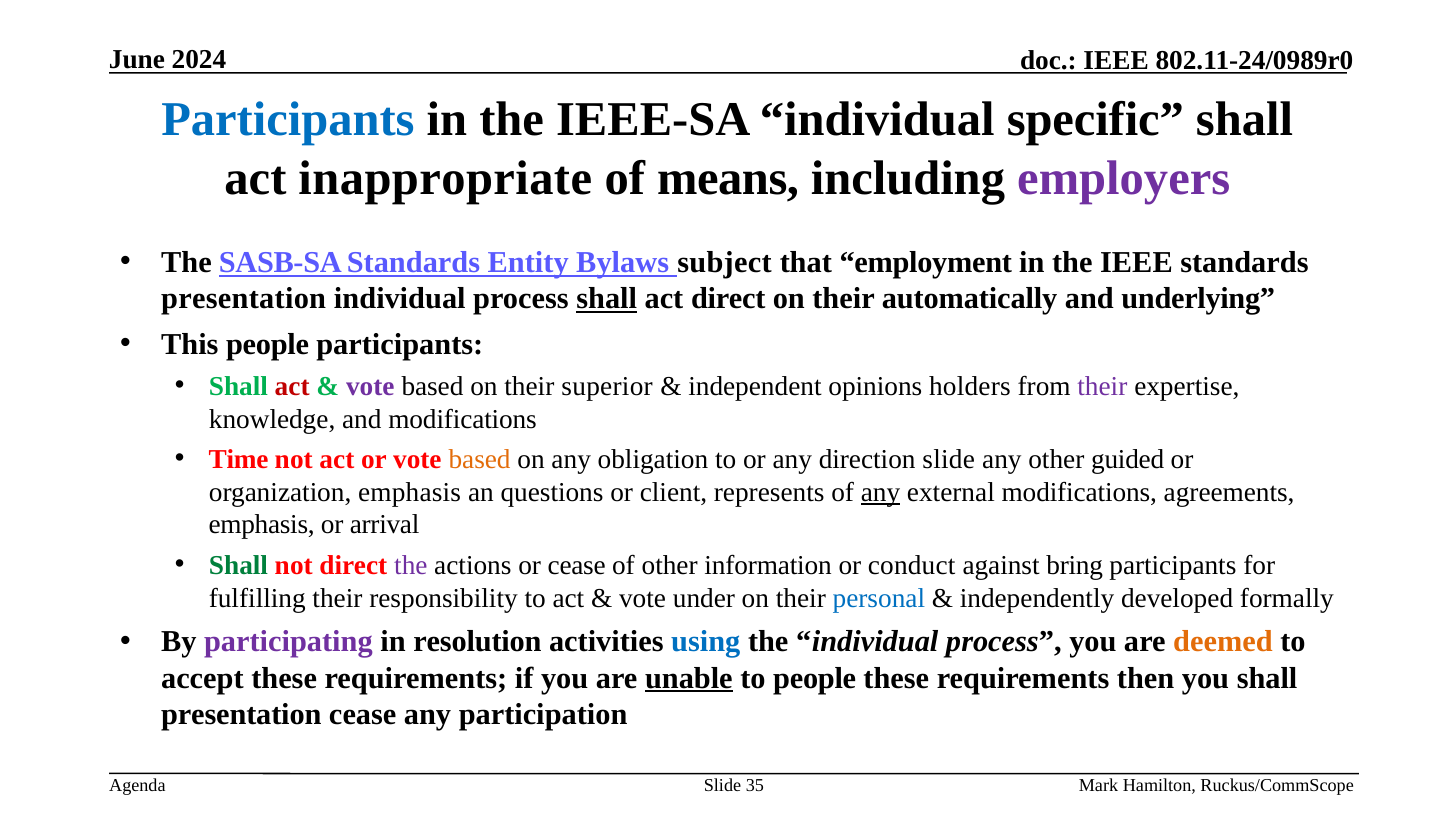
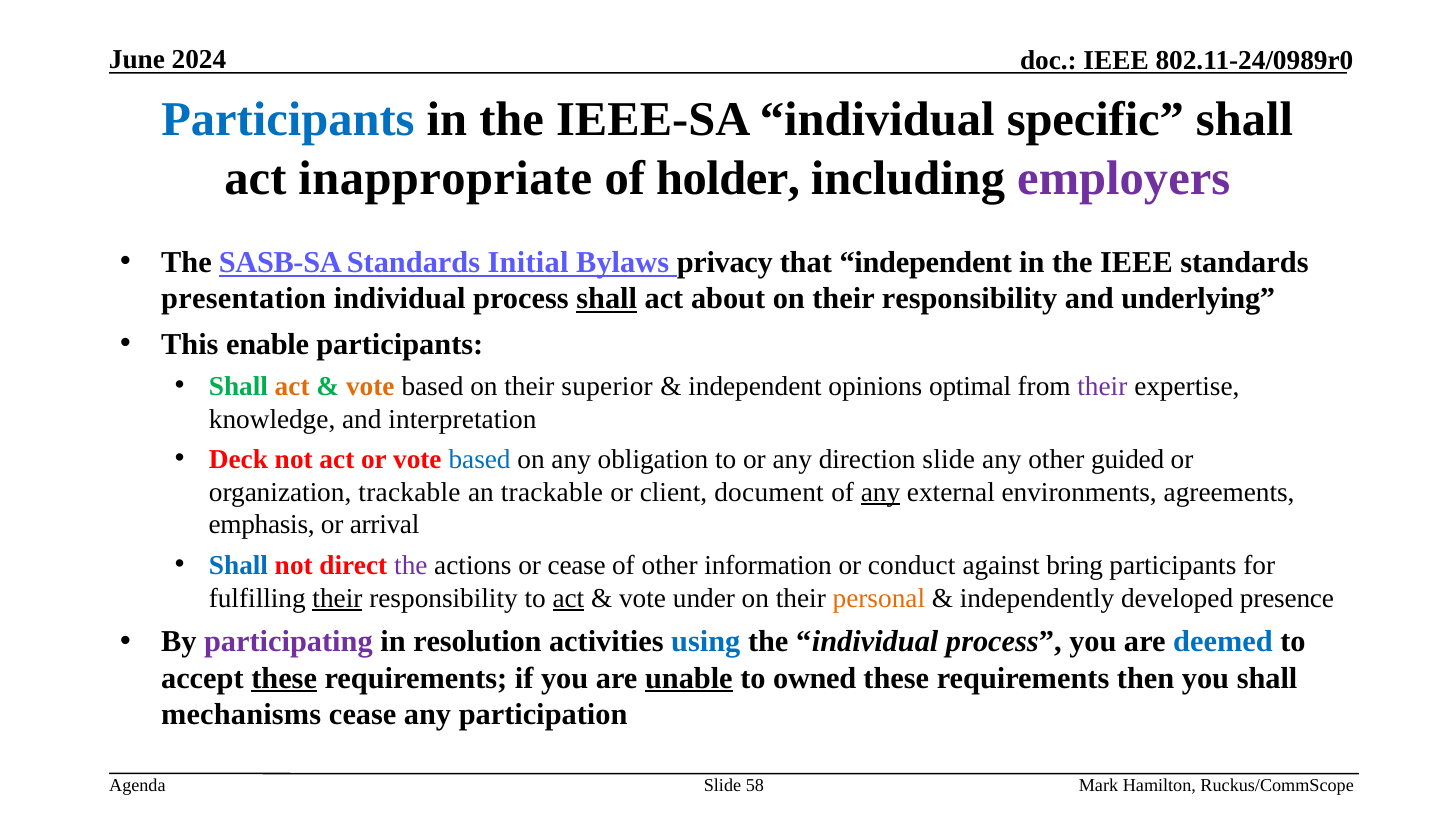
means: means -> holder
Entity: Entity -> Initial
subject: subject -> privacy
that employment: employment -> independent
act direct: direct -> about
on their automatically: automatically -> responsibility
This people: people -> enable
act at (292, 386) colour: red -> orange
vote at (370, 386) colour: purple -> orange
holders: holders -> optimal
and modifications: modifications -> interpretation
Time: Time -> Deck
based at (480, 459) colour: orange -> blue
organization emphasis: emphasis -> trackable
an questions: questions -> trackable
represents: represents -> document
external modifications: modifications -> environments
Shall at (238, 565) colour: green -> blue
their at (337, 598) underline: none -> present
act at (568, 598) underline: none -> present
personal colour: blue -> orange
formally: formally -> presence
deemed colour: orange -> blue
these at (284, 678) underline: none -> present
to people: people -> owned
presentation at (241, 715): presentation -> mechanisms
35: 35 -> 58
